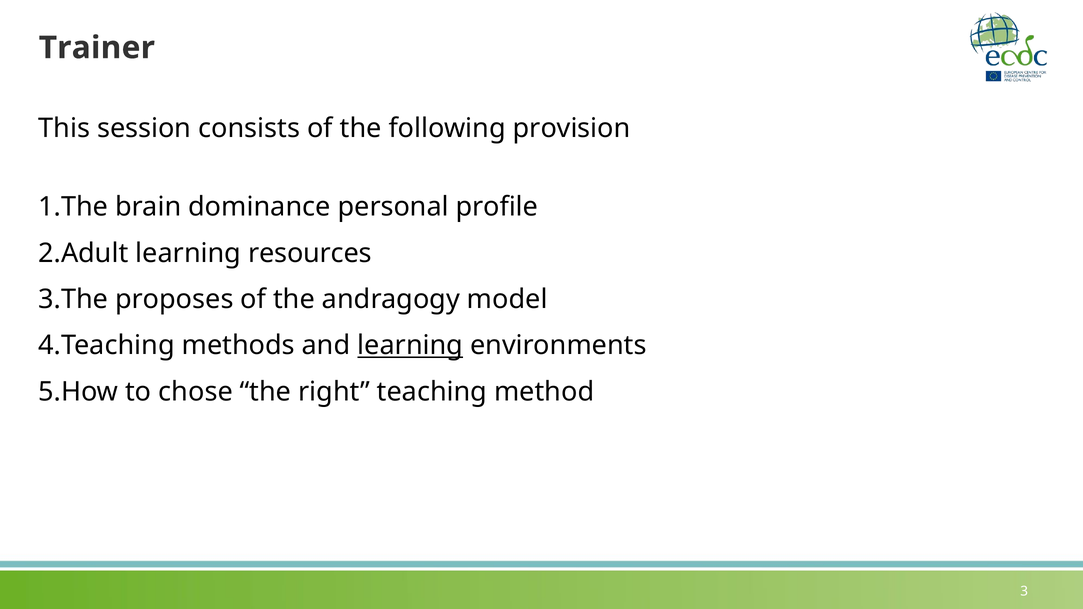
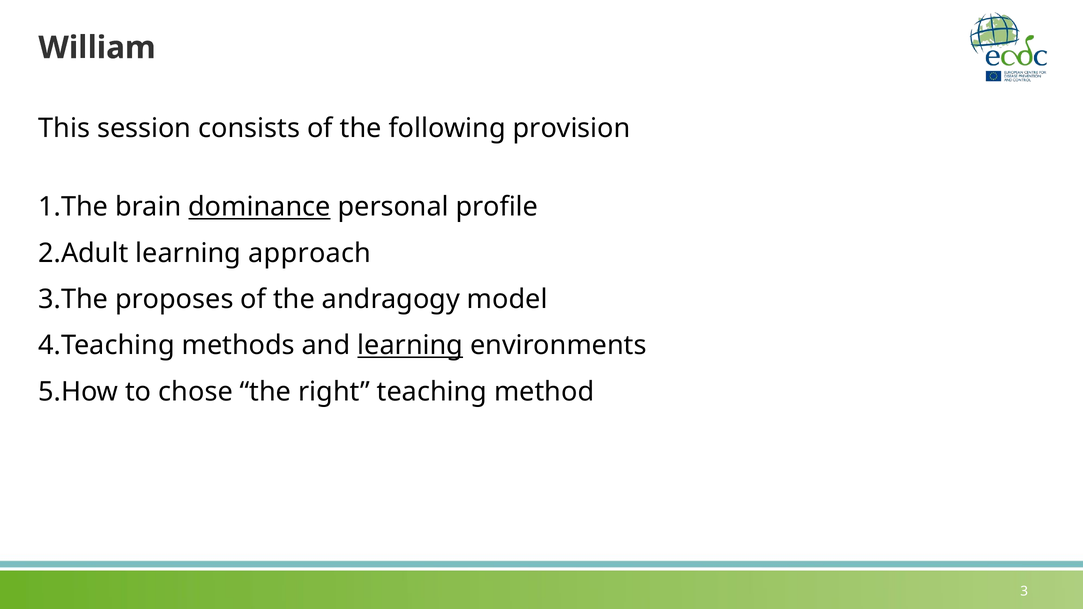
Trainer: Trainer -> William
dominance underline: none -> present
resources: resources -> approach
